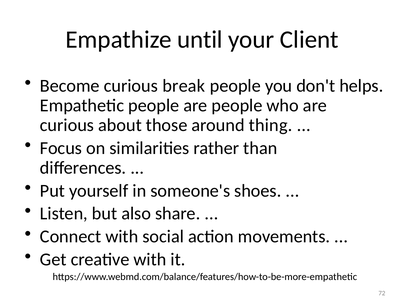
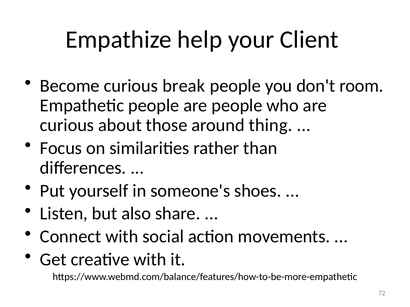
until: until -> help
helps: helps -> room
